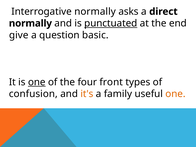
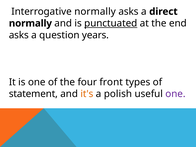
give at (19, 35): give -> asks
basic: basic -> years
one at (37, 82) underline: present -> none
confusion: confusion -> statement
family: family -> polish
one at (175, 94) colour: orange -> purple
